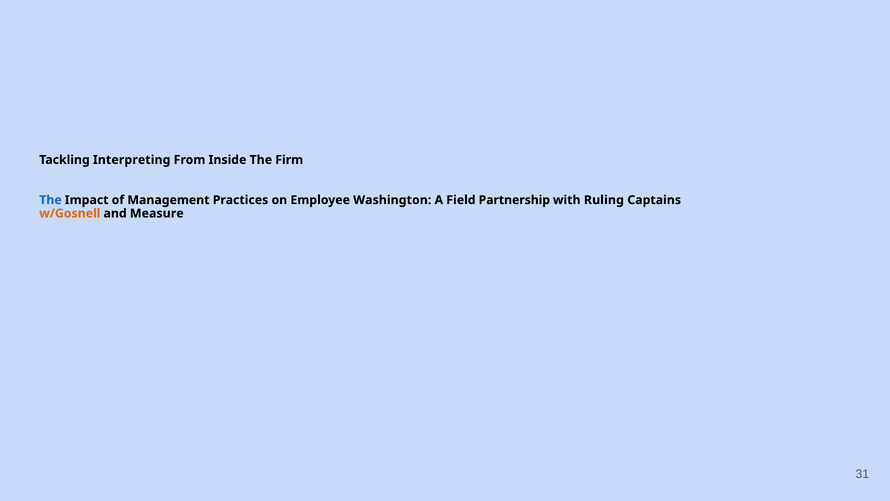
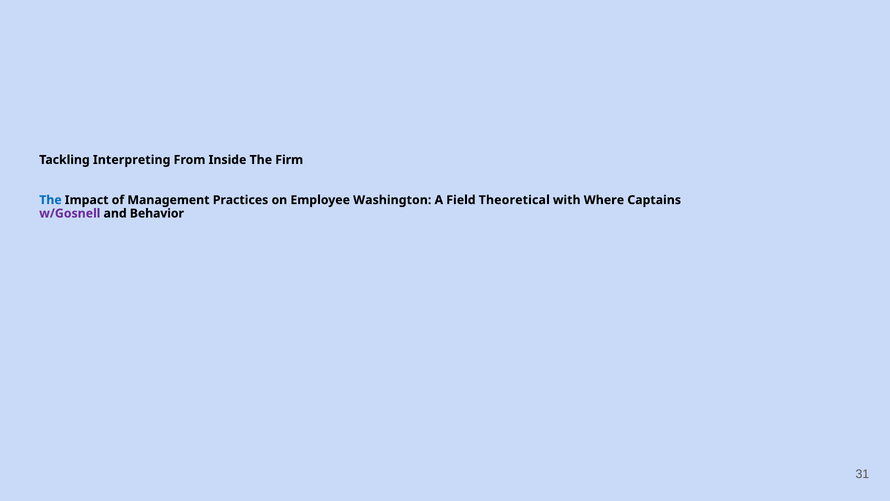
Partnership: Partnership -> Theoretical
Ruling: Ruling -> Where
w/Gosnell colour: orange -> purple
Measure: Measure -> Behavior
